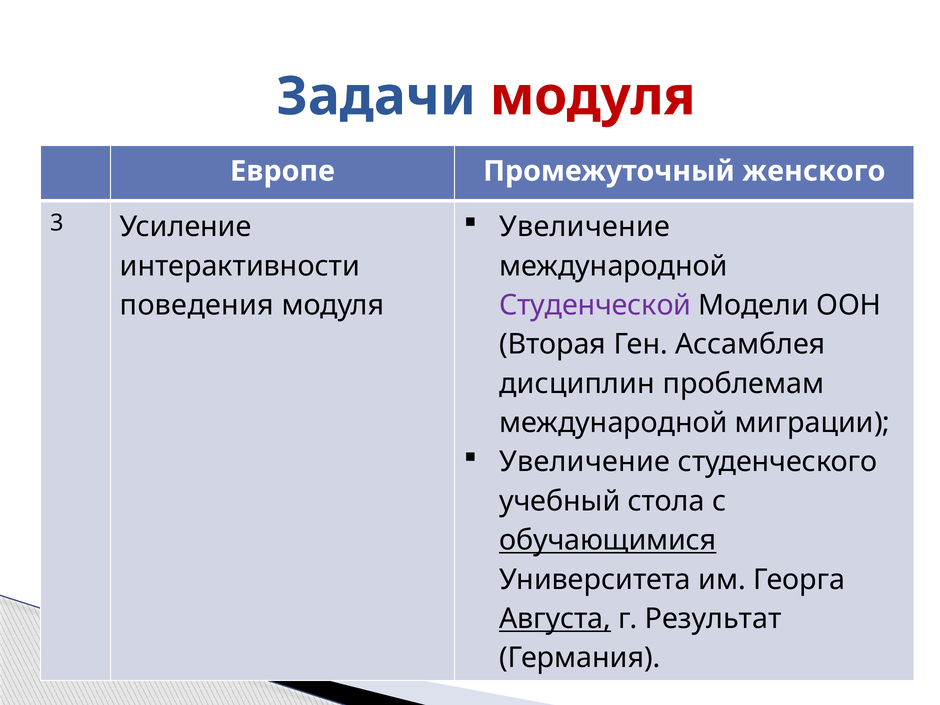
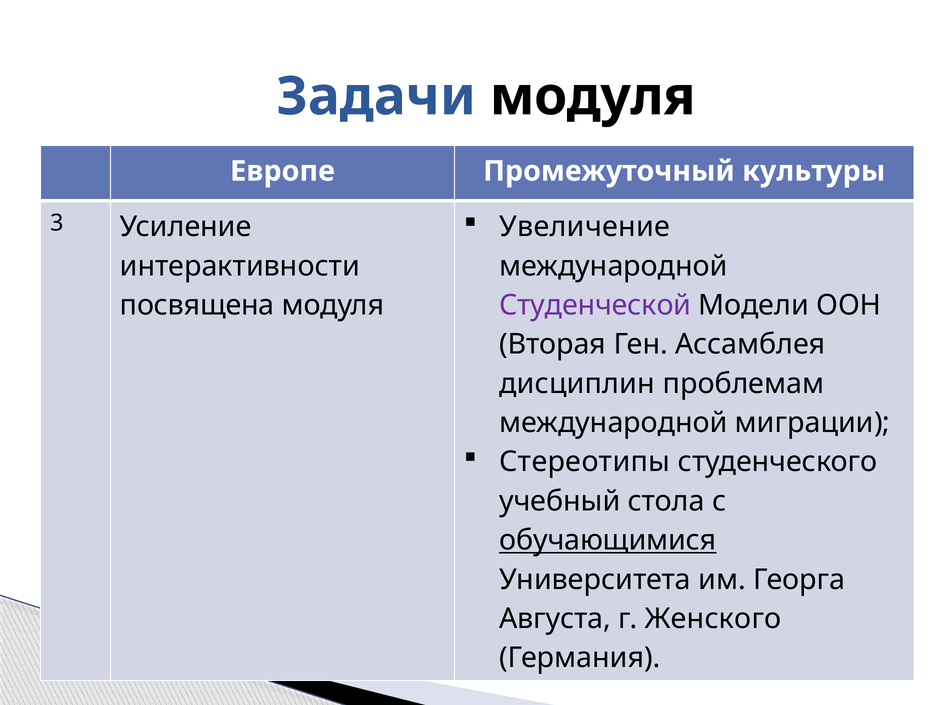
модуля at (593, 97) colour: red -> black
женского: женского -> культуры
поведения: поведения -> посвящена
Увеличение at (585, 462): Увеличение -> Стереотипы
Августа underline: present -> none
Результат: Результат -> Женского
